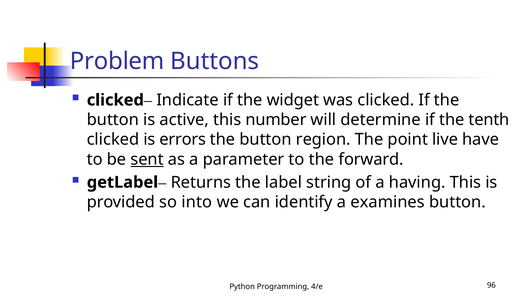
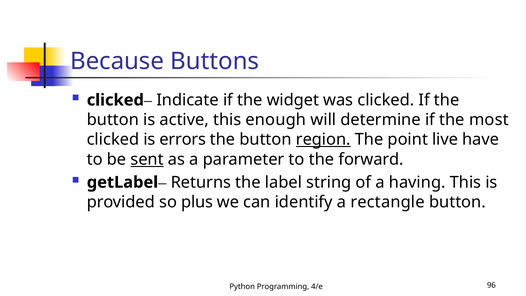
Problem: Problem -> Because
number: number -> enough
tenth: tenth -> most
region underline: none -> present
into: into -> plus
examines: examines -> rectangle
